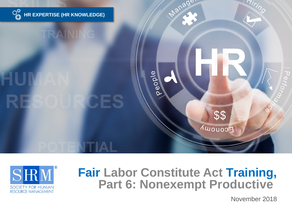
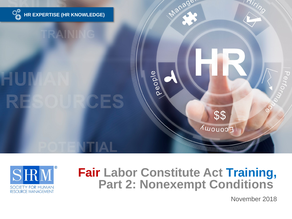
Fair colour: blue -> red
6: 6 -> 2
Productive: Productive -> Conditions
